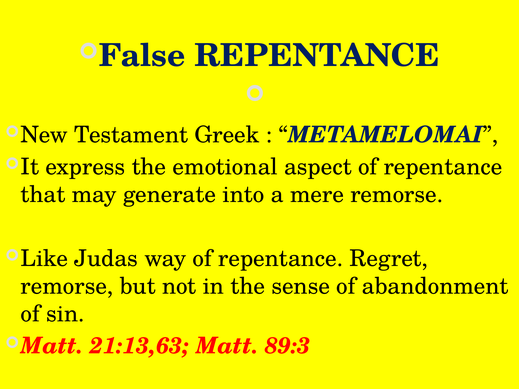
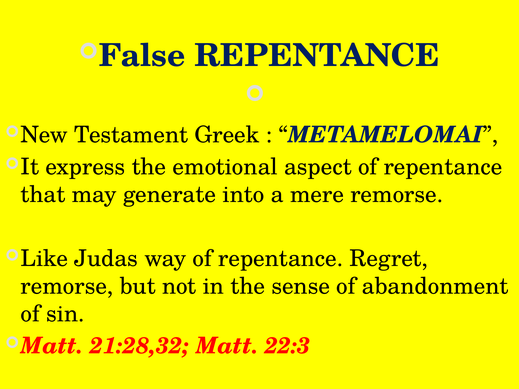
21:13,63: 21:13,63 -> 21:28,32
89:3: 89:3 -> 22:3
